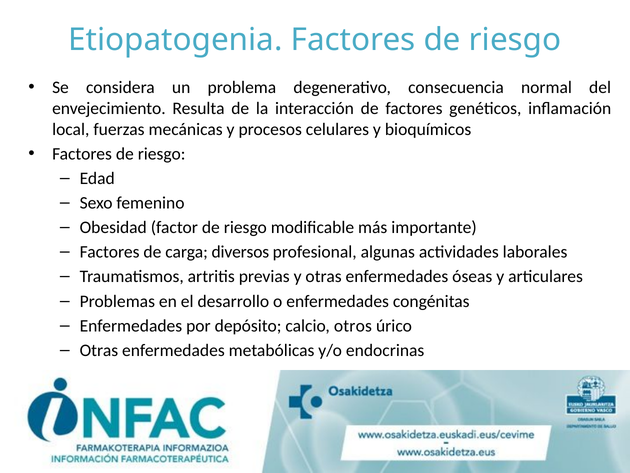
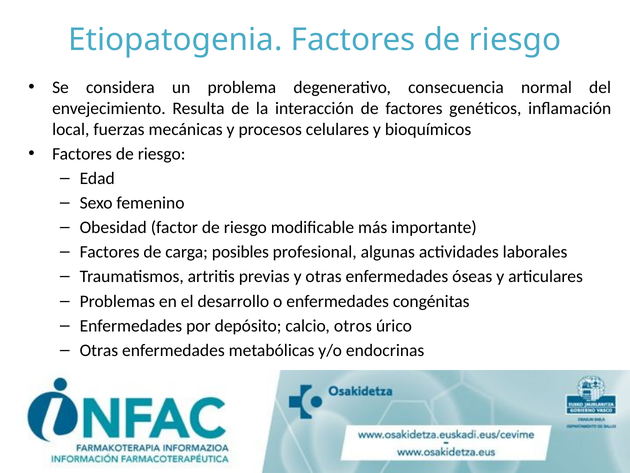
diversos: diversos -> posibles
